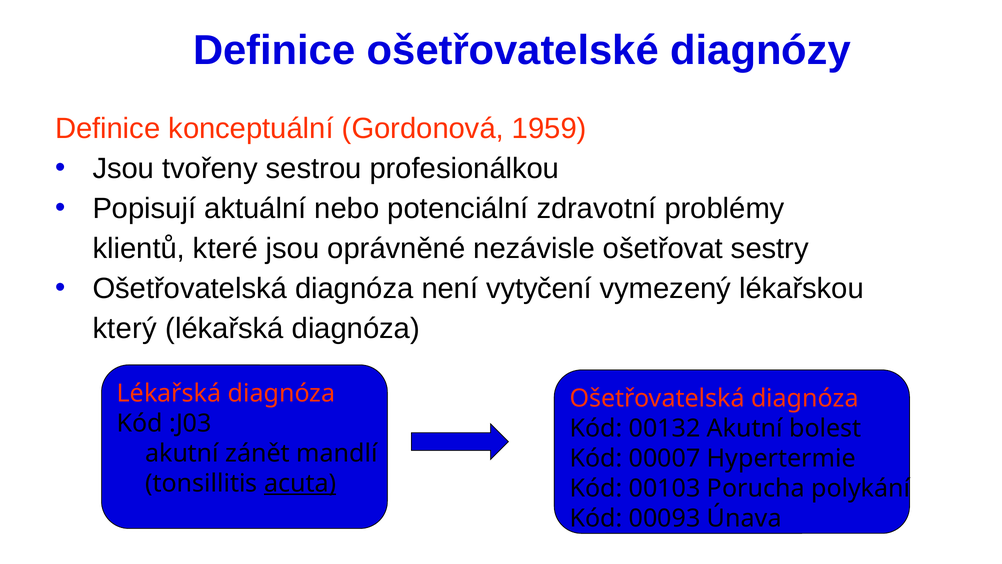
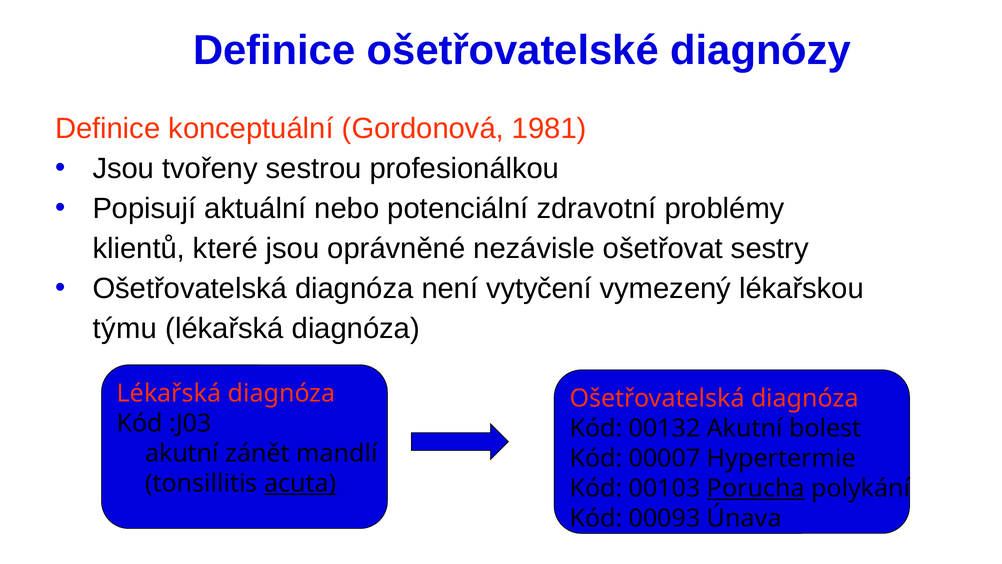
1959: 1959 -> 1981
který: který -> týmu
Porucha underline: none -> present
